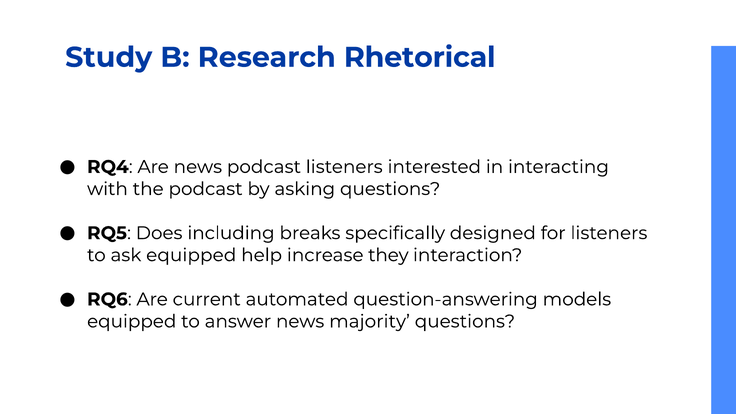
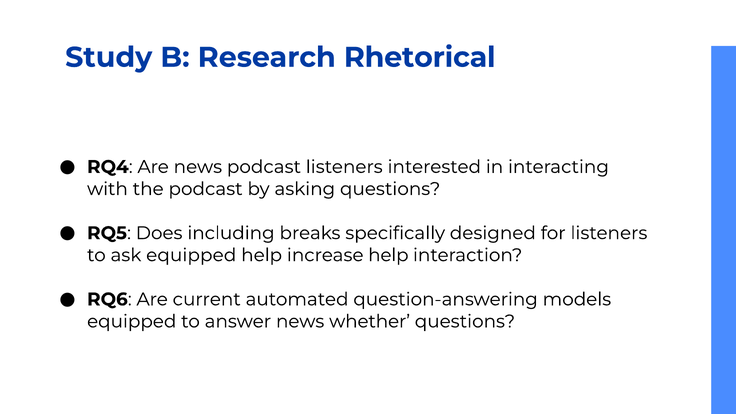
increase they: they -> help
majority: majority -> whether
